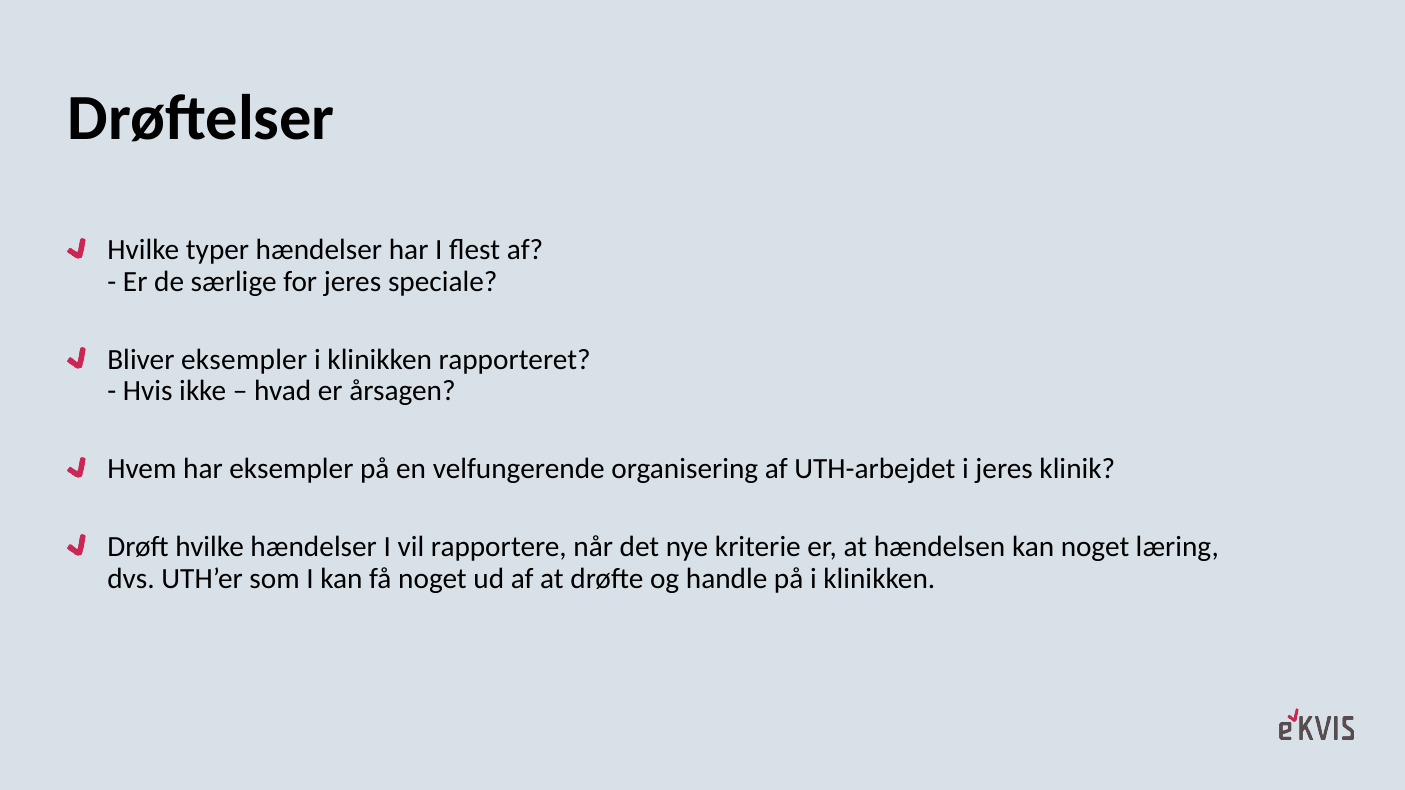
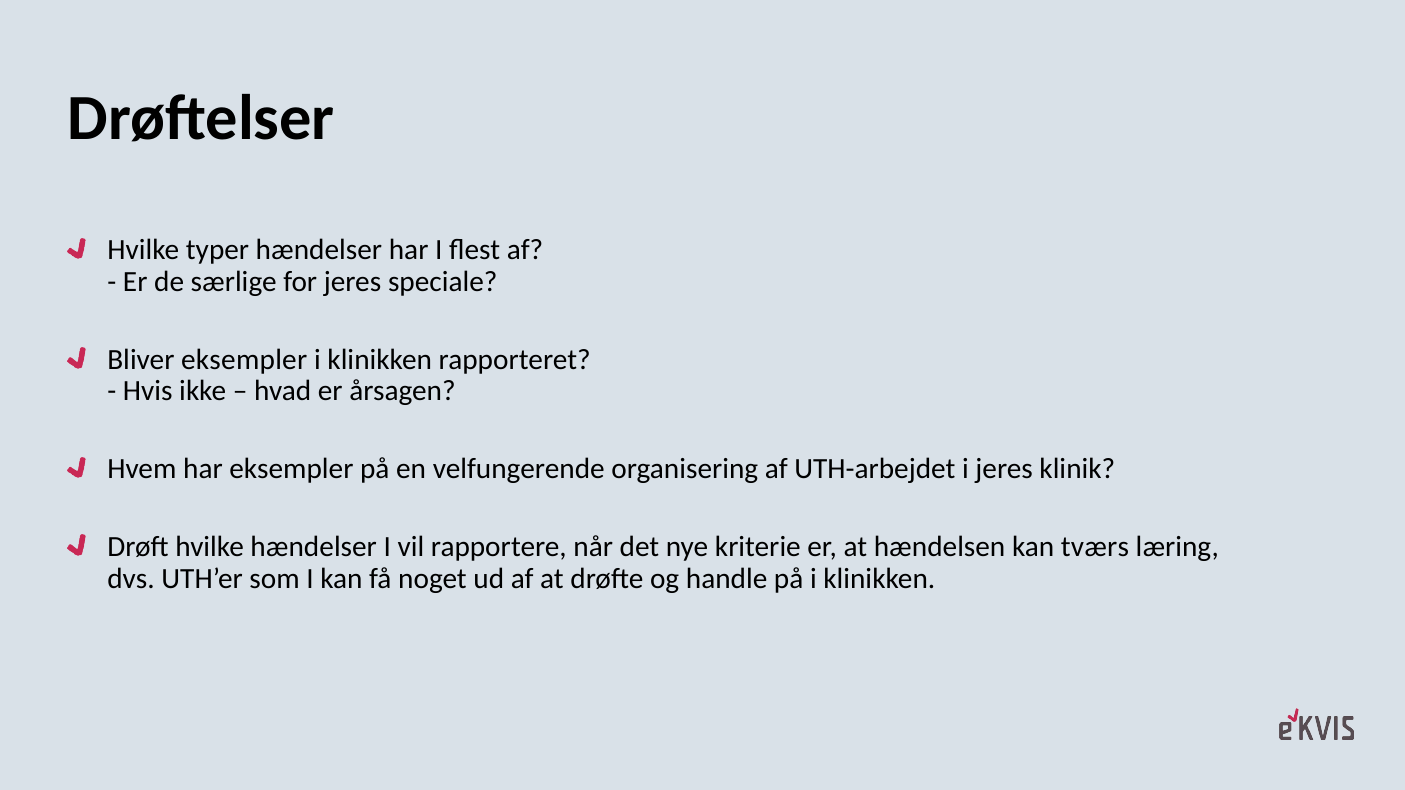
kan noget: noget -> tværs
